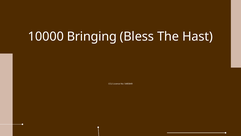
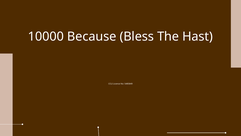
Bringing: Bringing -> Because
